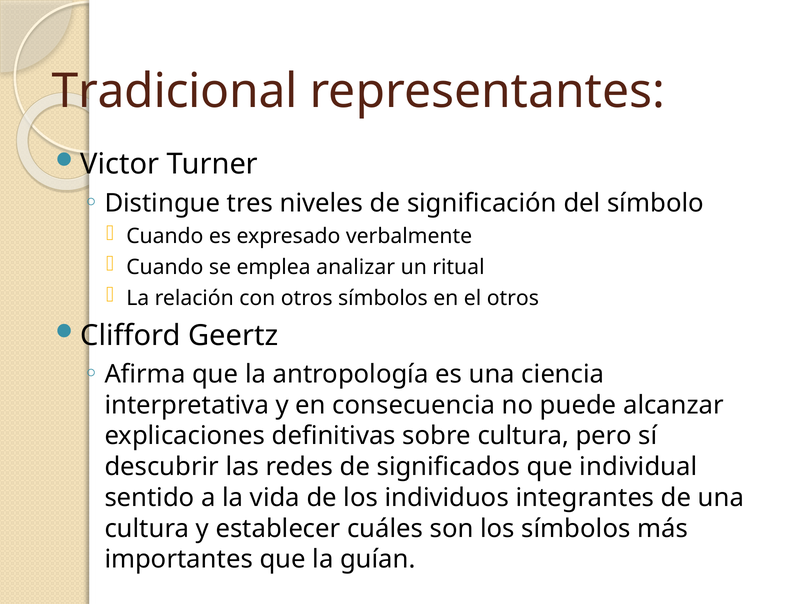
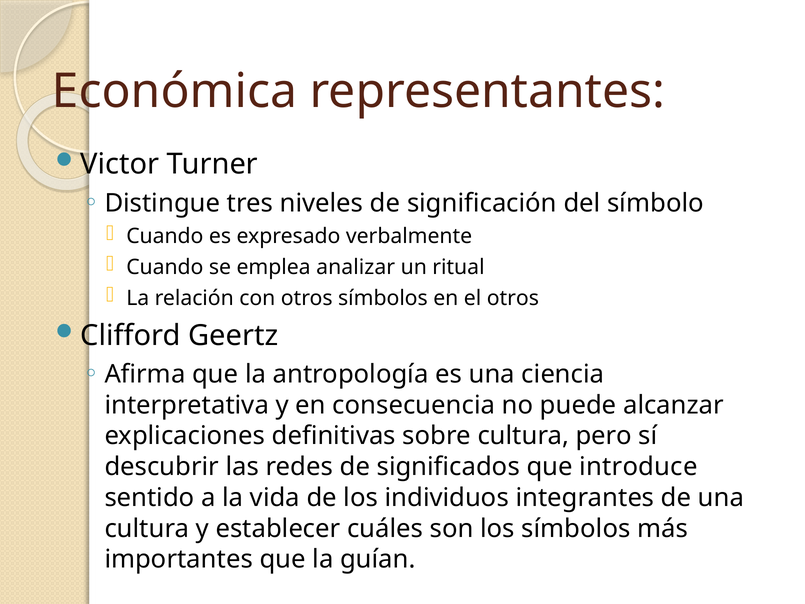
Tradicional: Tradicional -> Económica
individual: individual -> introduce
